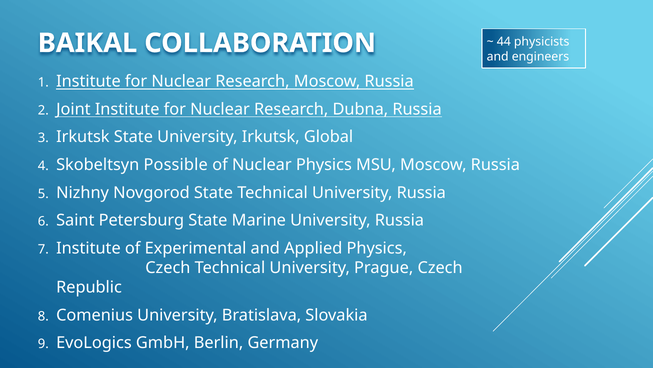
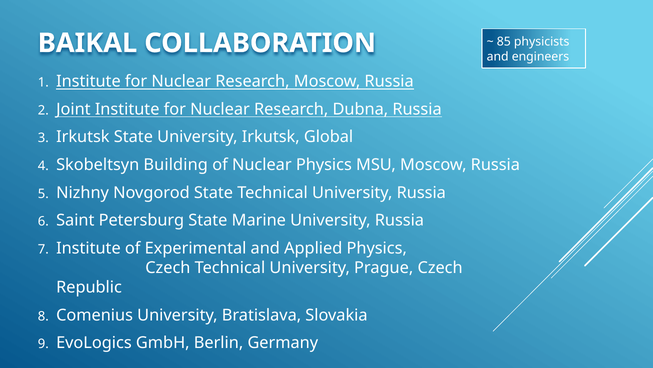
44: 44 -> 85
Possible: Possible -> Building
